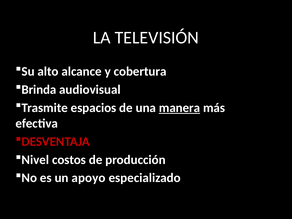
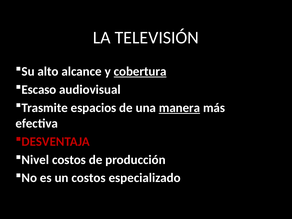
cobertura underline: none -> present
Brinda: Brinda -> Escaso
un apoyo: apoyo -> costos
